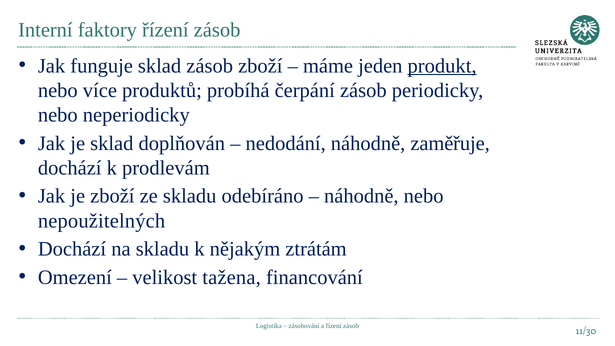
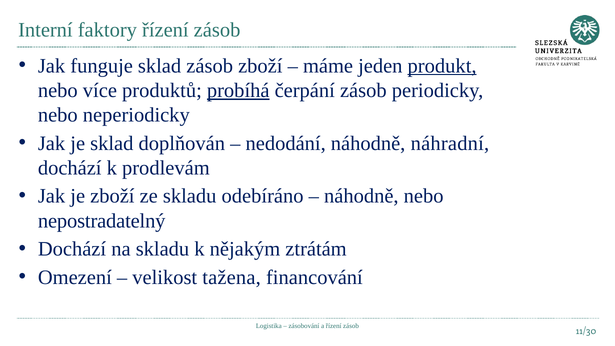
probíhá underline: none -> present
zaměřuje: zaměřuje -> náhradní
nepoužitelných: nepoužitelných -> nepostradatelný
